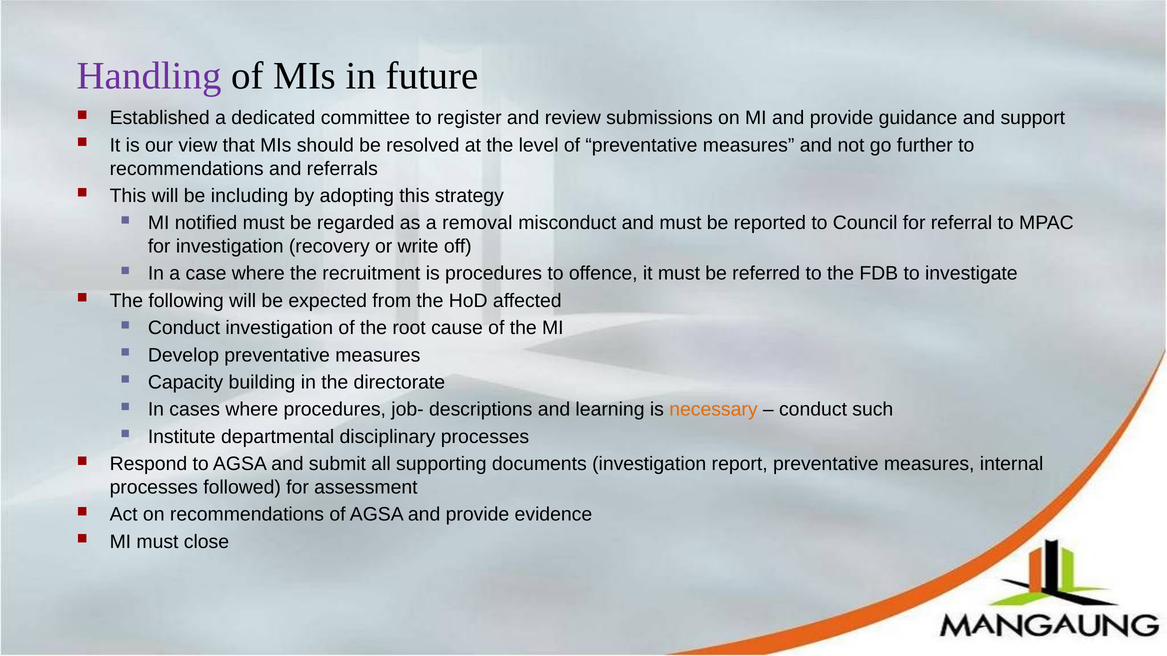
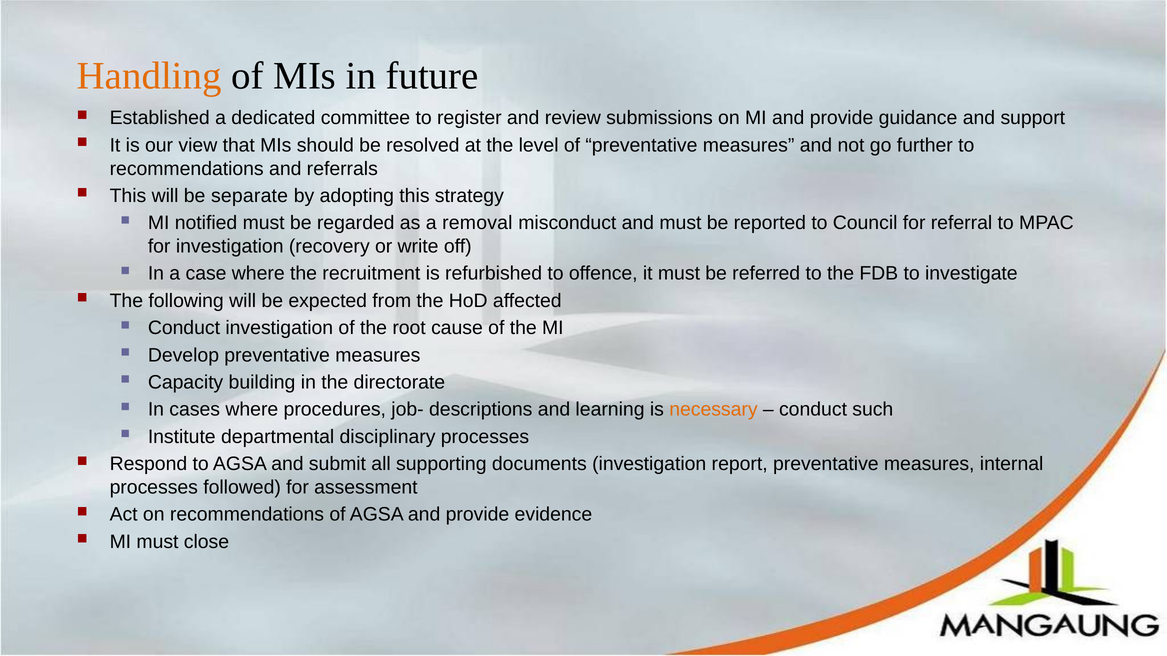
Handling colour: purple -> orange
including: including -> separate
is procedures: procedures -> refurbished
